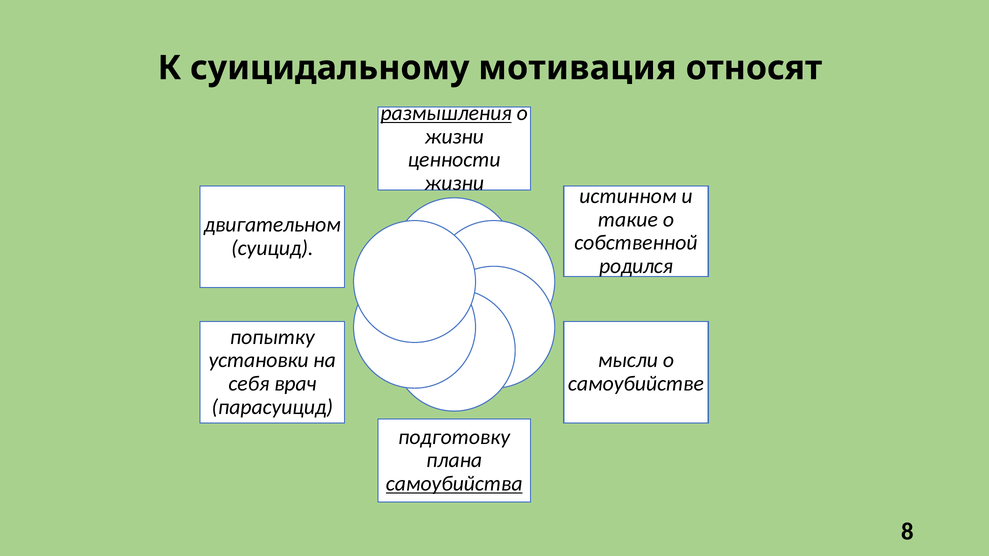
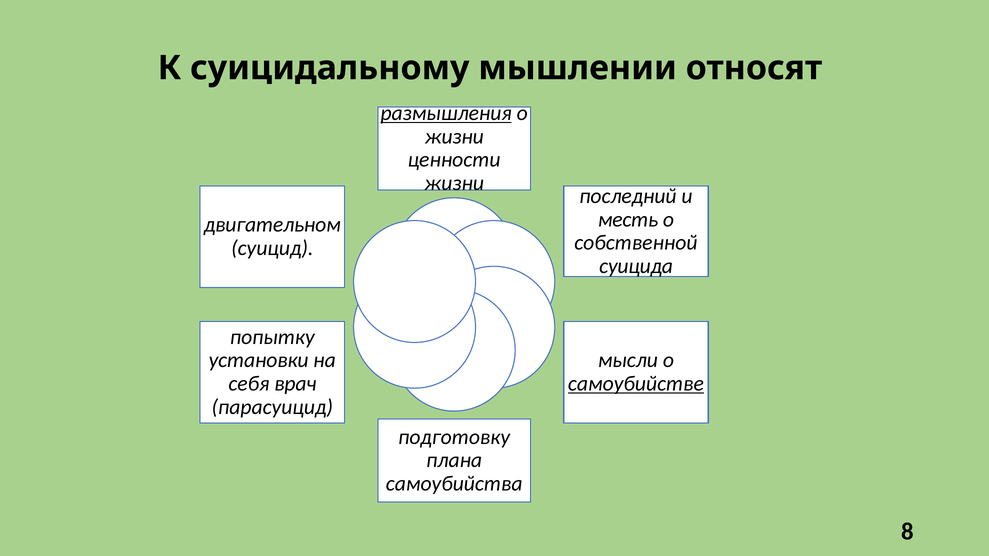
мотивация: мотивация -> мышлении
истинном: истинном -> последний
такие: такие -> месть
родился: родился -> суицида
самоубийстве underline: none -> present
самоубийства underline: present -> none
